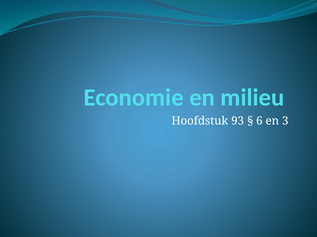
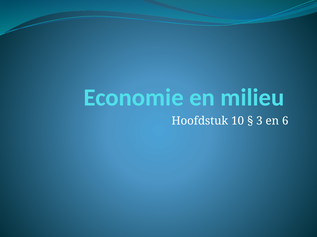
93: 93 -> 10
6: 6 -> 3
3: 3 -> 6
